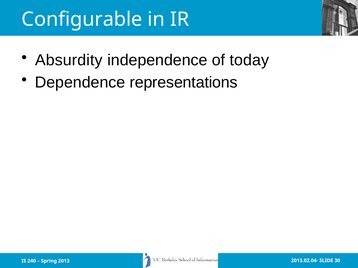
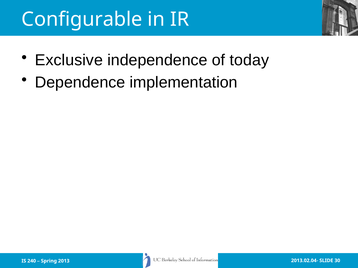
Absurdity: Absurdity -> Exclusive
representations: representations -> implementation
